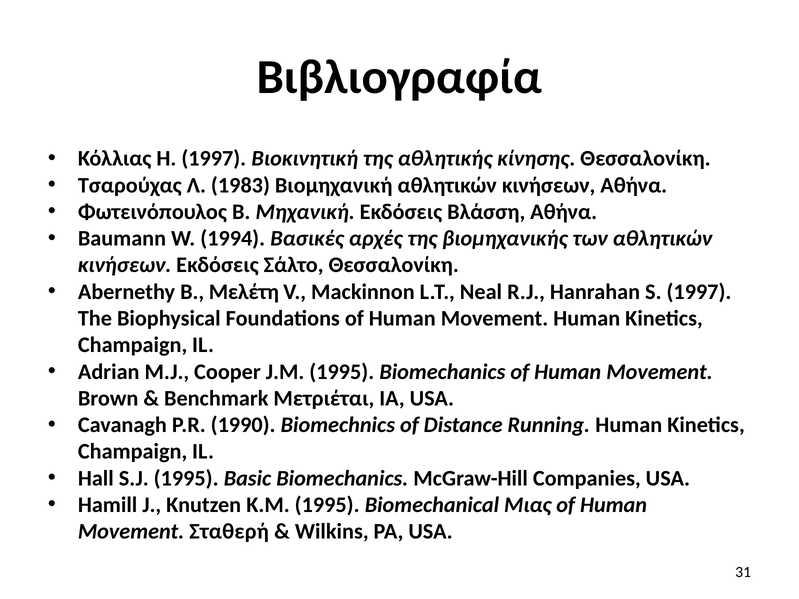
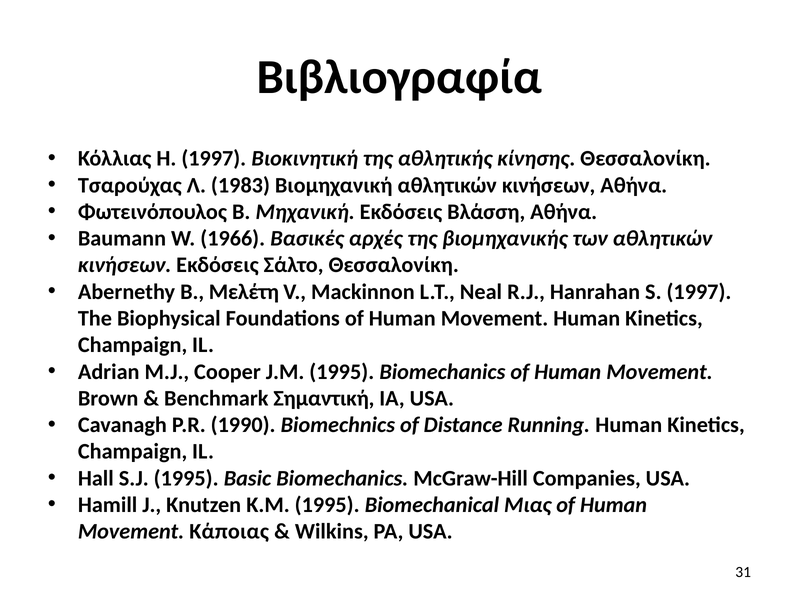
1994: 1994 -> 1966
Μετριέται: Μετριέται -> Σημαντική
Σταθερή: Σταθερή -> Κάποιας
